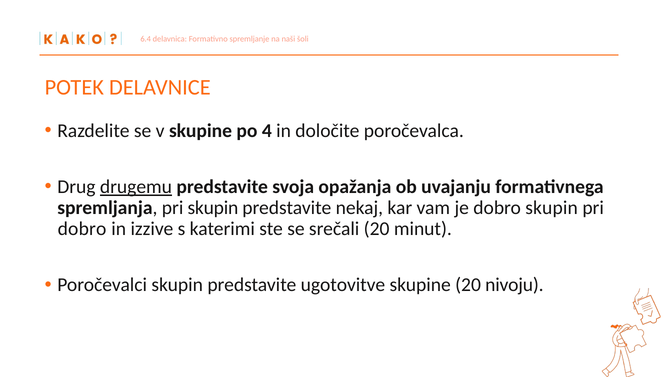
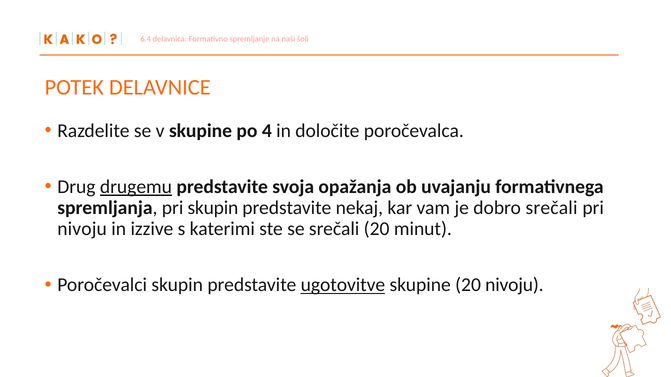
dobro skupin: skupin -> srečali
dobro at (82, 229): dobro -> nivoju
ugotovitve underline: none -> present
